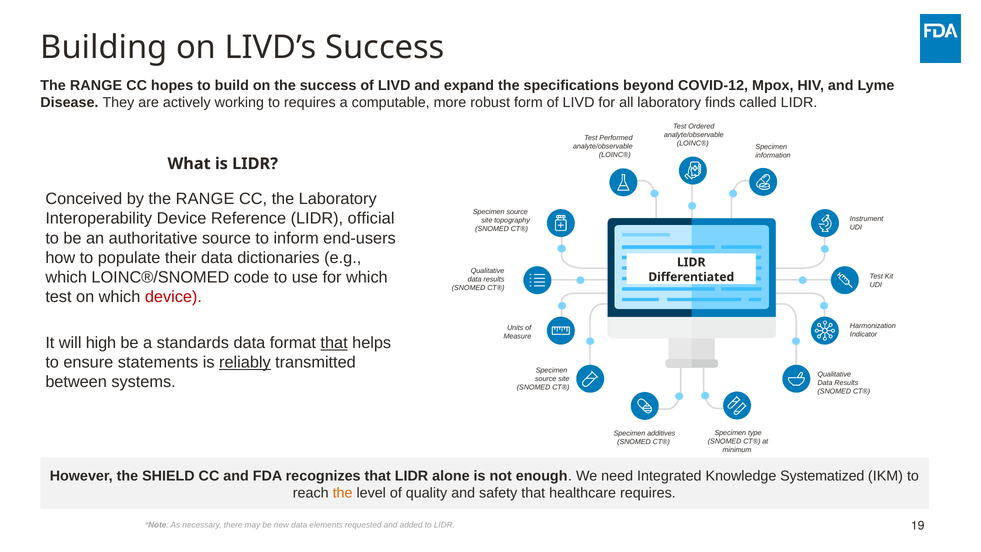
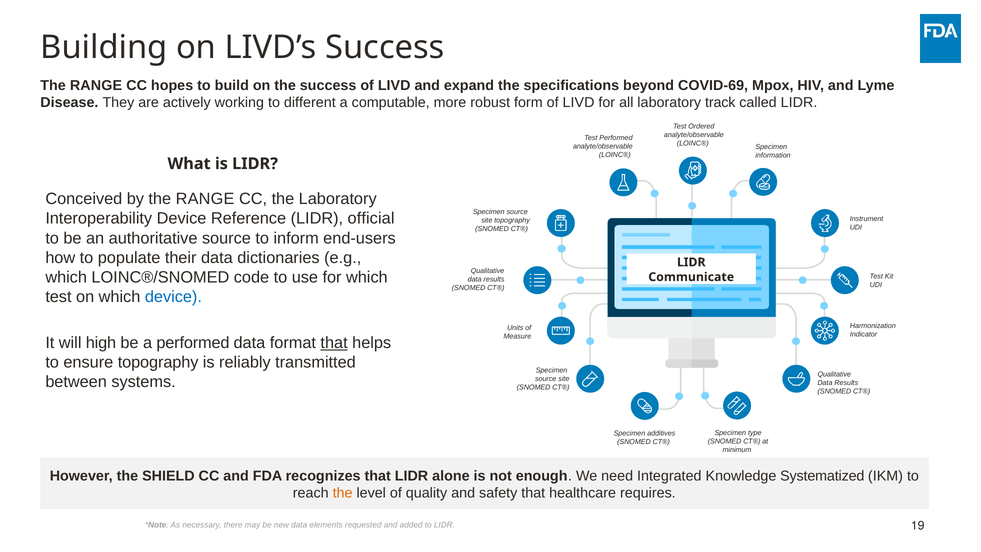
COVID-12: COVID-12 -> COVID-69
to requires: requires -> different
finds: finds -> track
Differentiated: Differentiated -> Communicate
device at (173, 297) colour: red -> blue
a standards: standards -> performed
ensure statements: statements -> topography
reliably underline: present -> none
